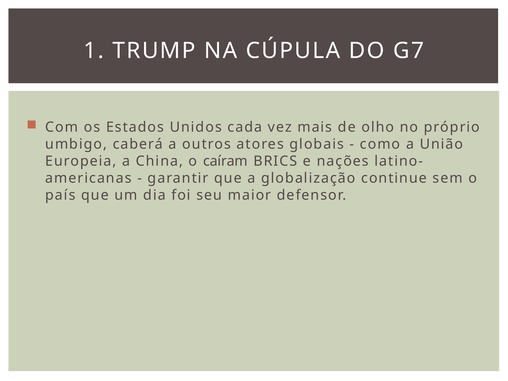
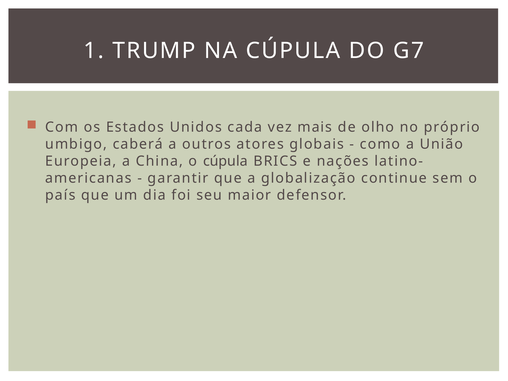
o caíram: caíram -> cúpula
